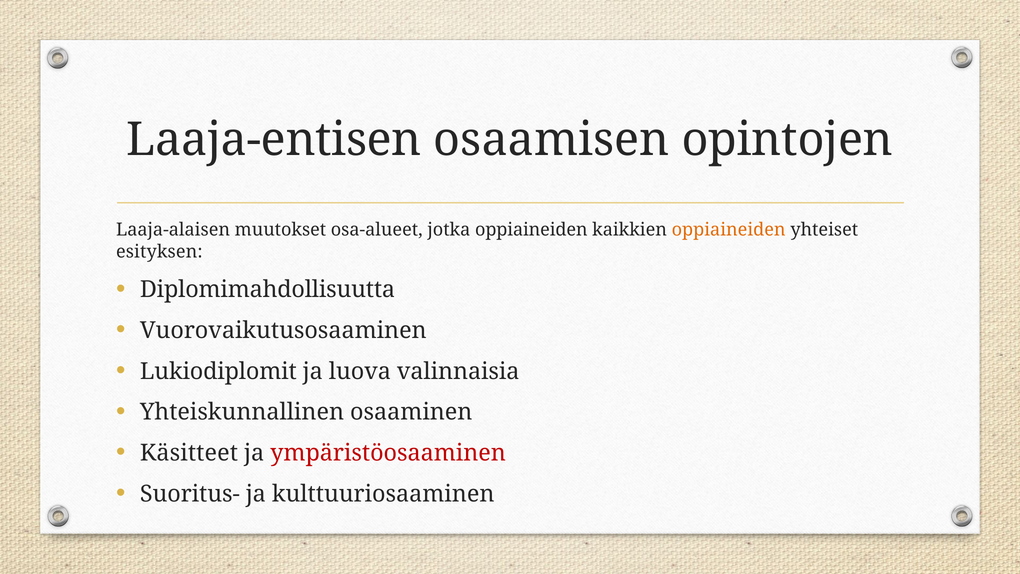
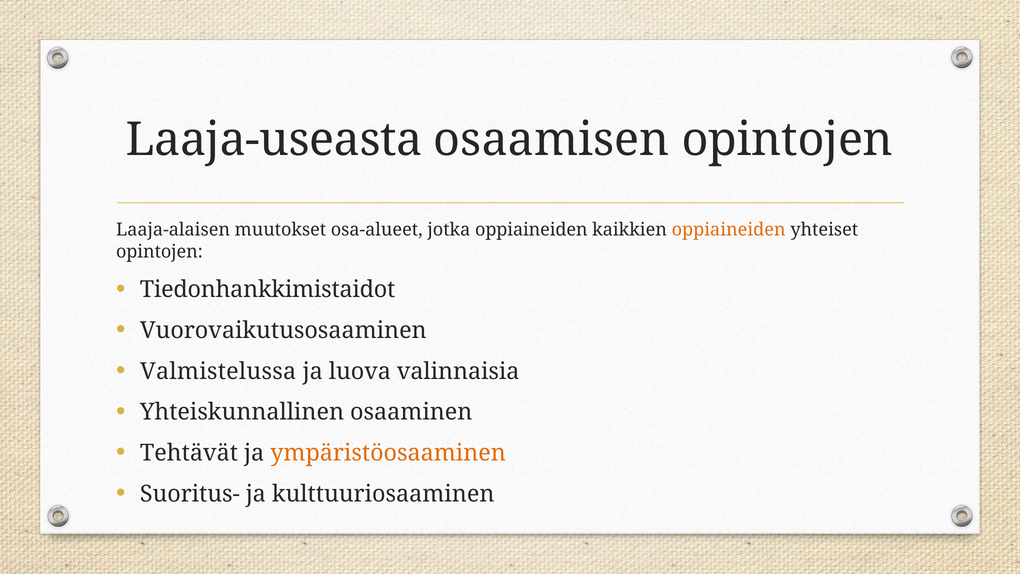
Laaja-entisen: Laaja-entisen -> Laaja-useasta
esityksen at (159, 252): esityksen -> opintojen
Diplomimahdollisuutta: Diplomimahdollisuutta -> Tiedonhankkimistaidot
Lukiodiplomit: Lukiodiplomit -> Valmistelussa
Käsitteet: Käsitteet -> Tehtävät
ympäristöosaaminen colour: red -> orange
